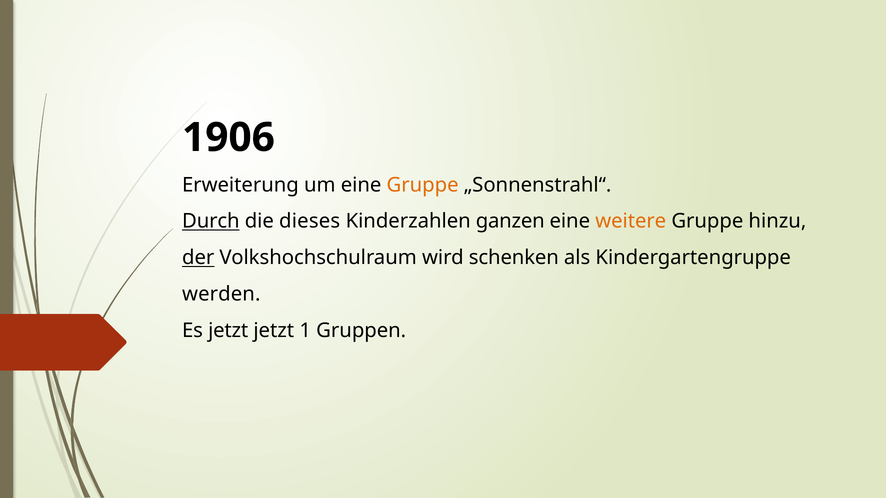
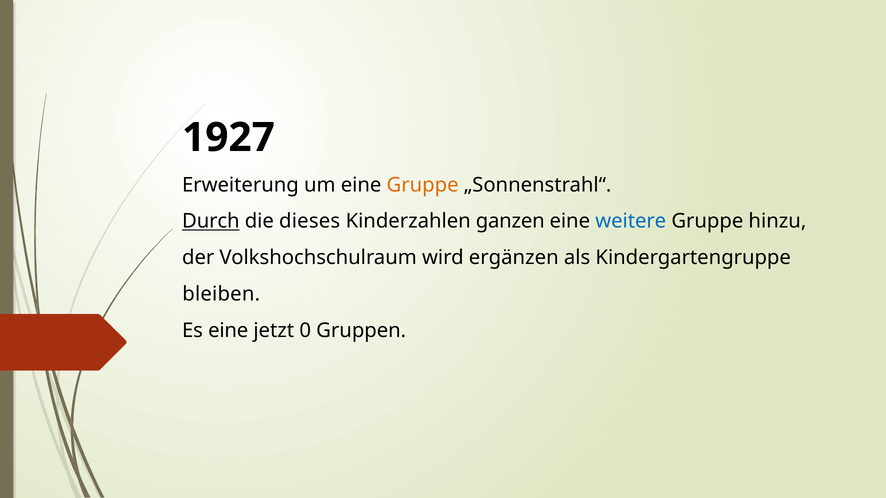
1906: 1906 -> 1927
weitere colour: orange -> blue
der underline: present -> none
schenken: schenken -> ergänzen
werden: werden -> bleiben
Es jetzt: jetzt -> eine
1: 1 -> 0
